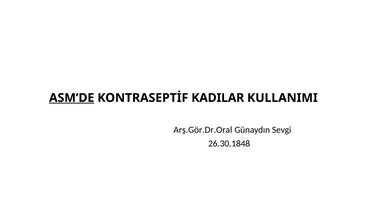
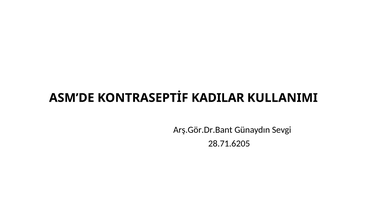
ASM’DE underline: present -> none
Arş.Gör.Dr.Oral: Arş.Gör.Dr.Oral -> Arş.Gör.Dr.Bant
26.30.1848: 26.30.1848 -> 28.71.6205
